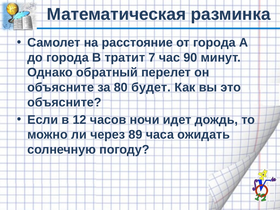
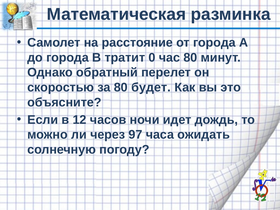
7: 7 -> 0
час 90: 90 -> 80
объясните at (61, 87): объясните -> скоростью
89: 89 -> 97
